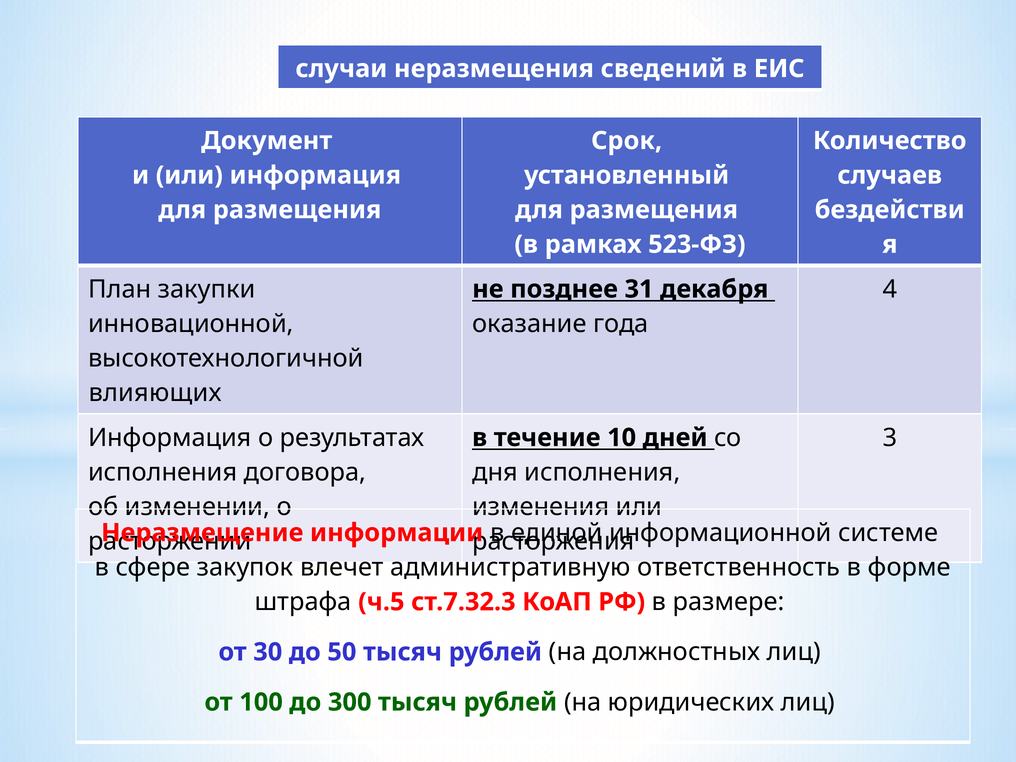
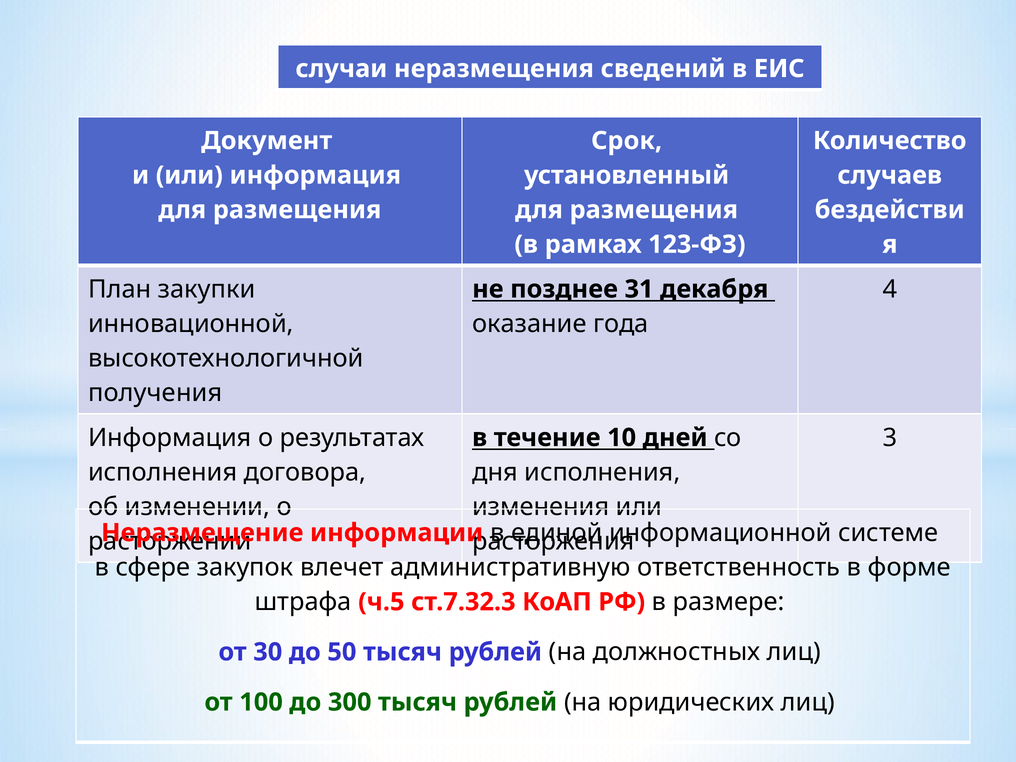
523-ФЗ: 523-ФЗ -> 123-ФЗ
влияющих: влияющих -> получения
